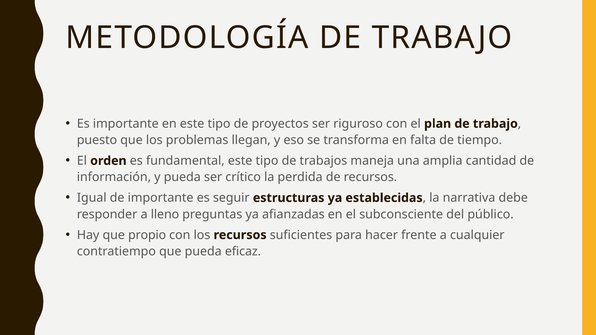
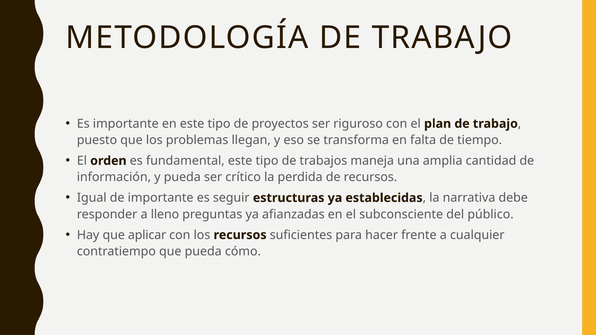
propio: propio -> aplicar
eficaz: eficaz -> cómo
